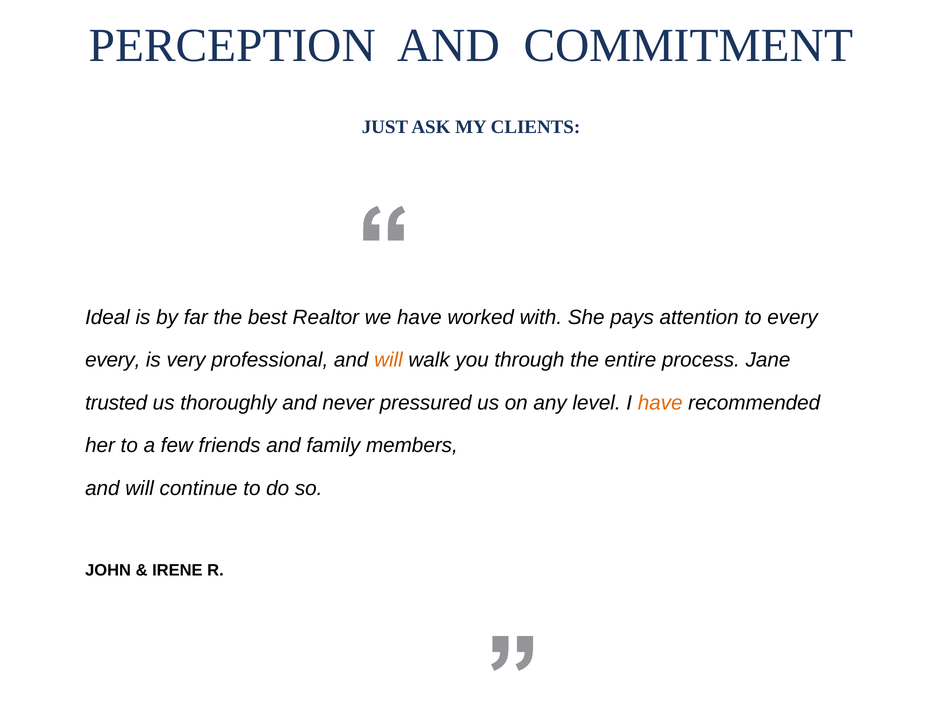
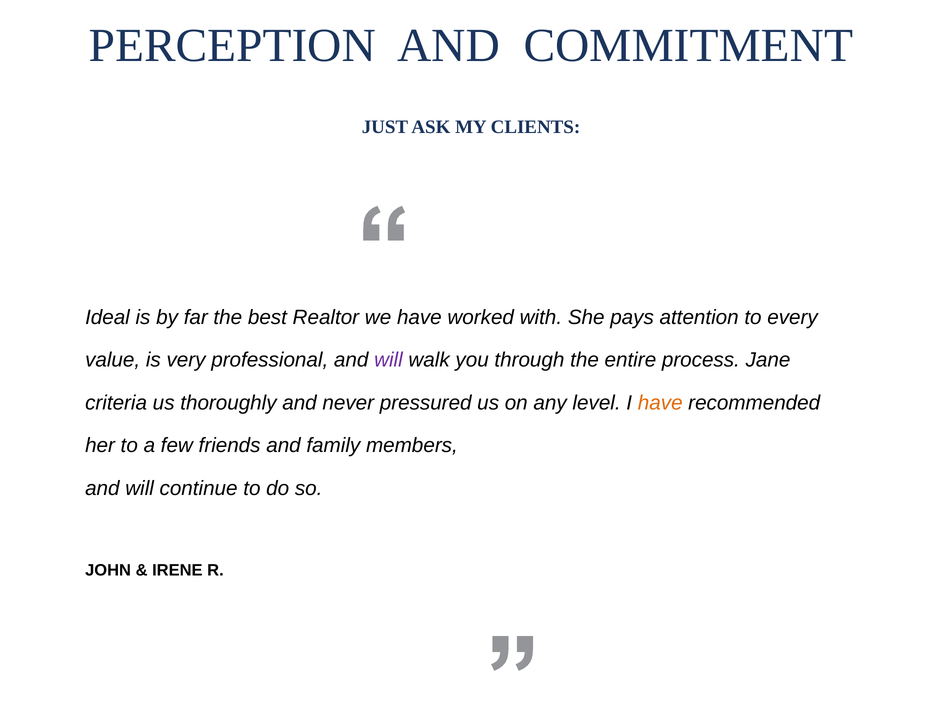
every at (113, 360): every -> value
will at (388, 360) colour: orange -> purple
trusted: trusted -> criteria
